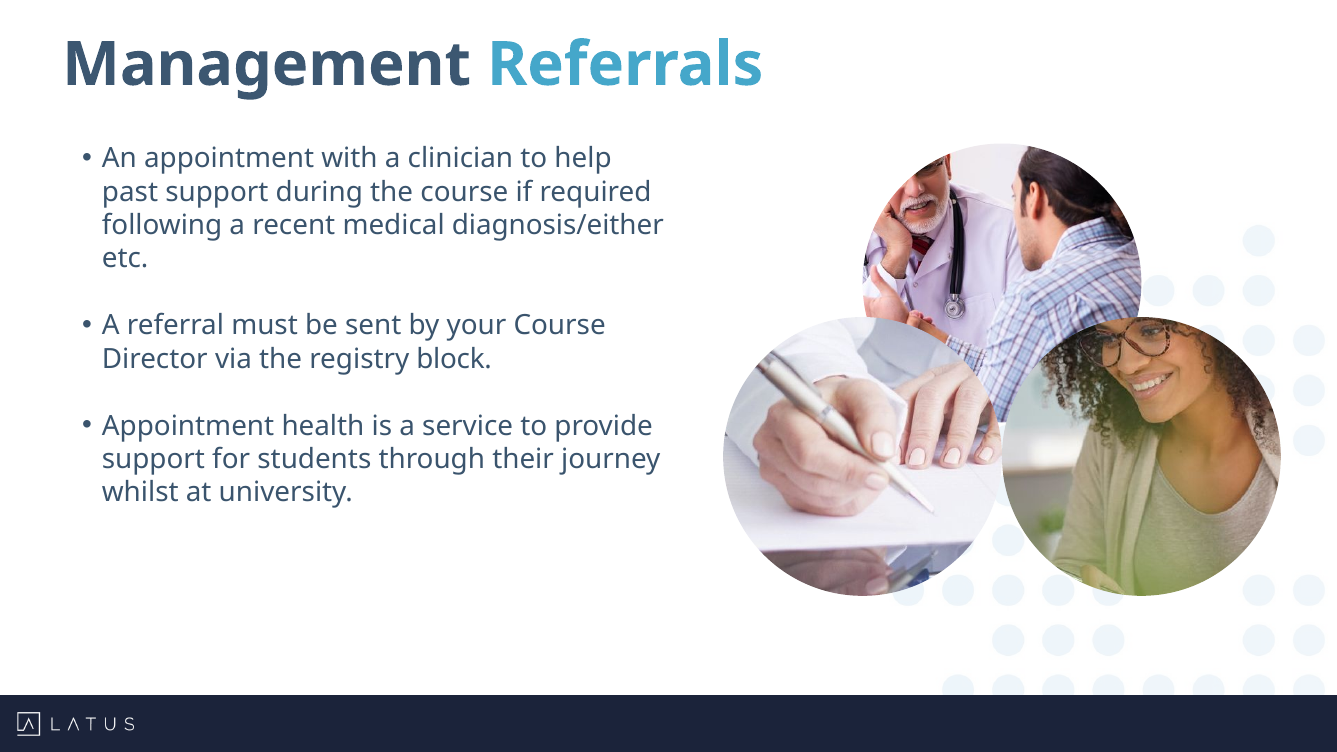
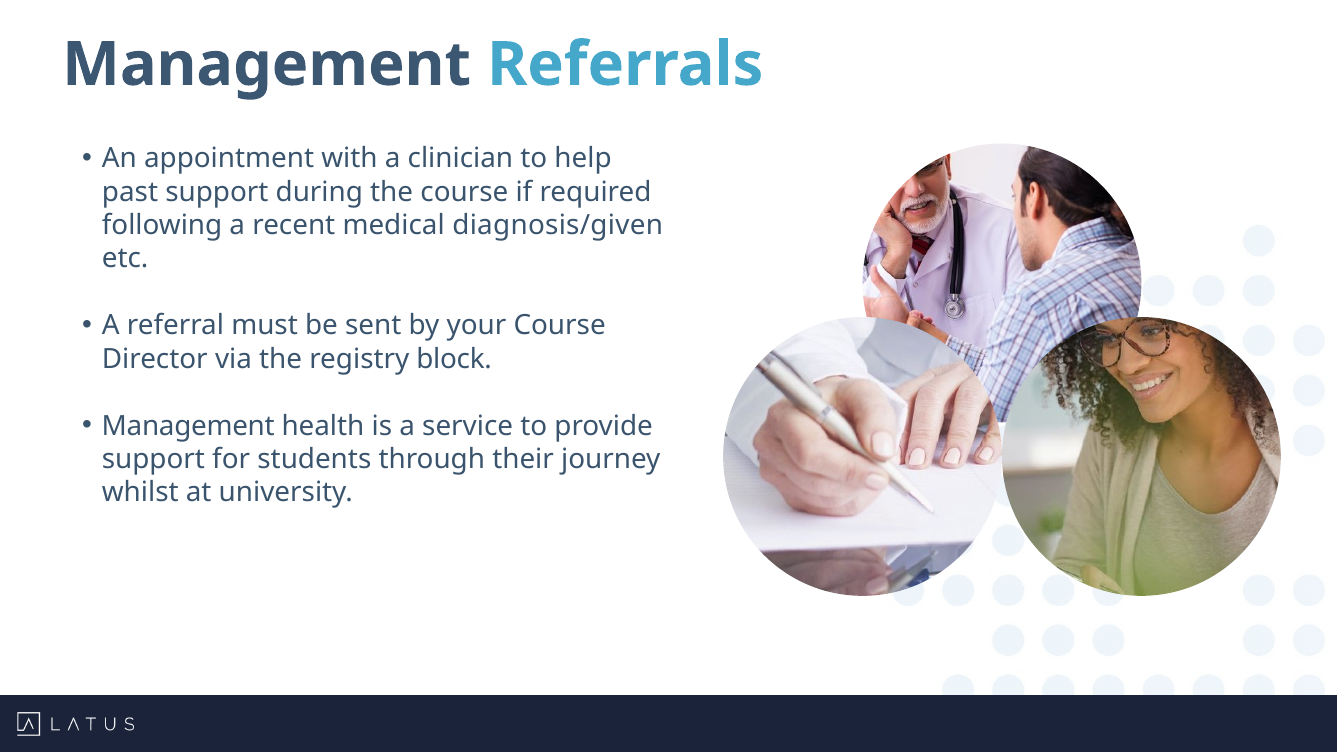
diagnosis/either: diagnosis/either -> diagnosis/given
Appointment at (188, 426): Appointment -> Management
